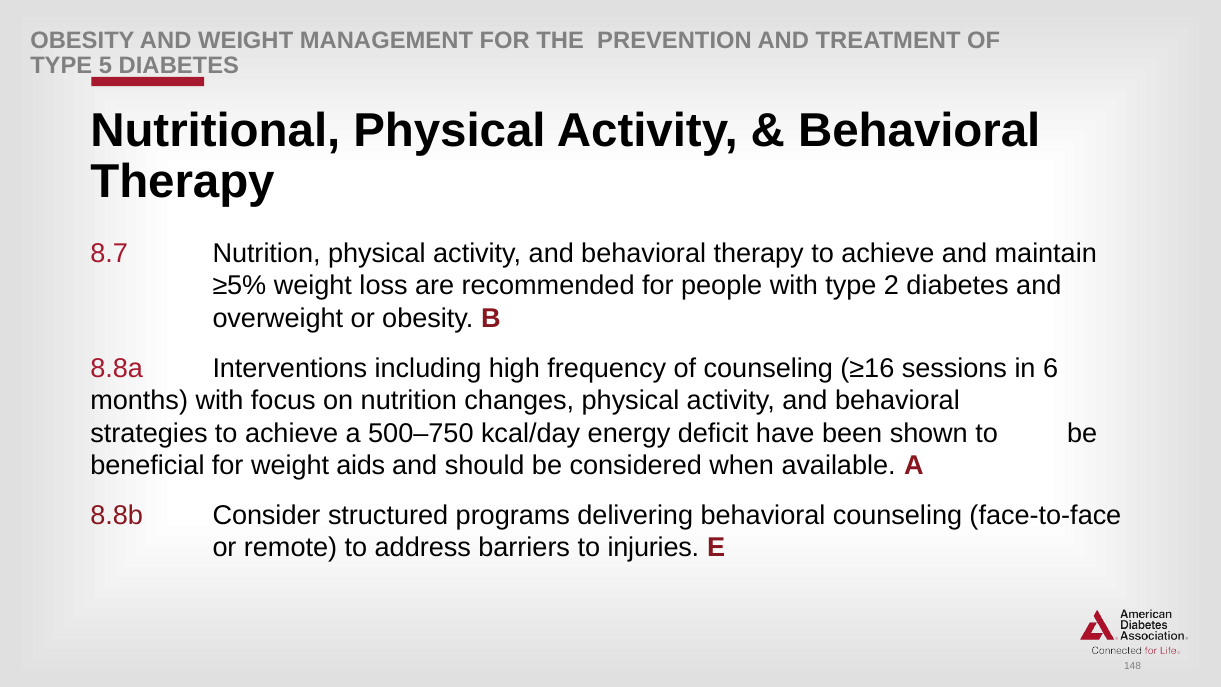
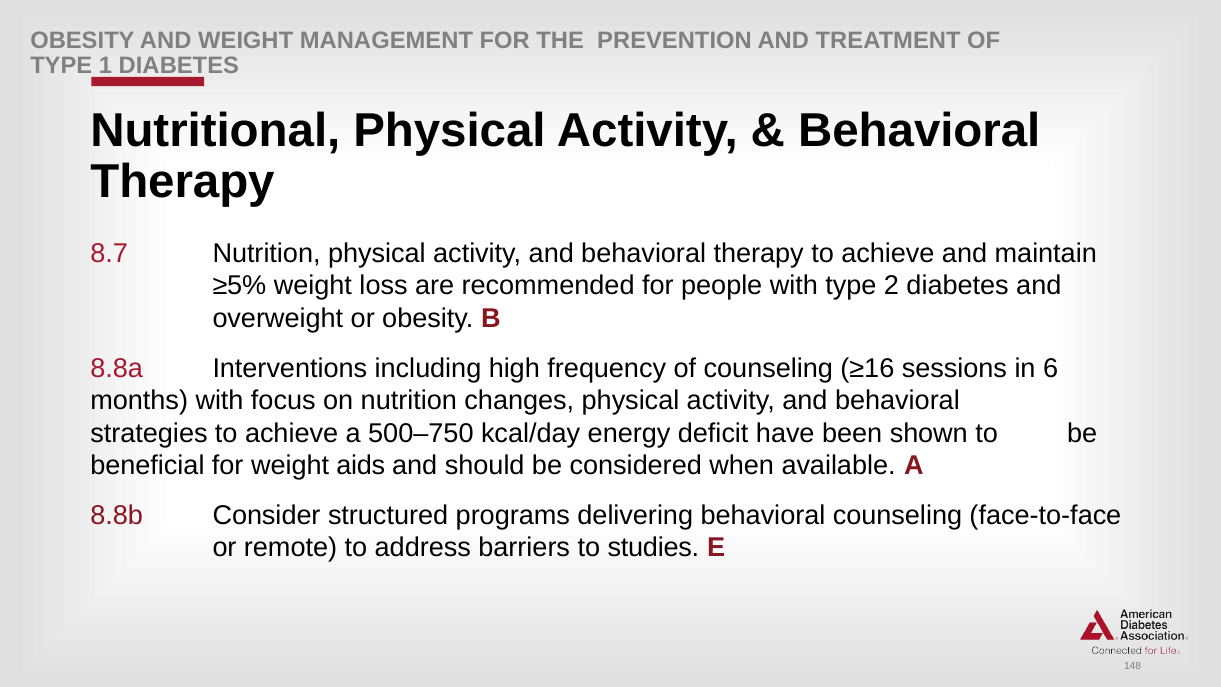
5: 5 -> 1
injuries: injuries -> studies
